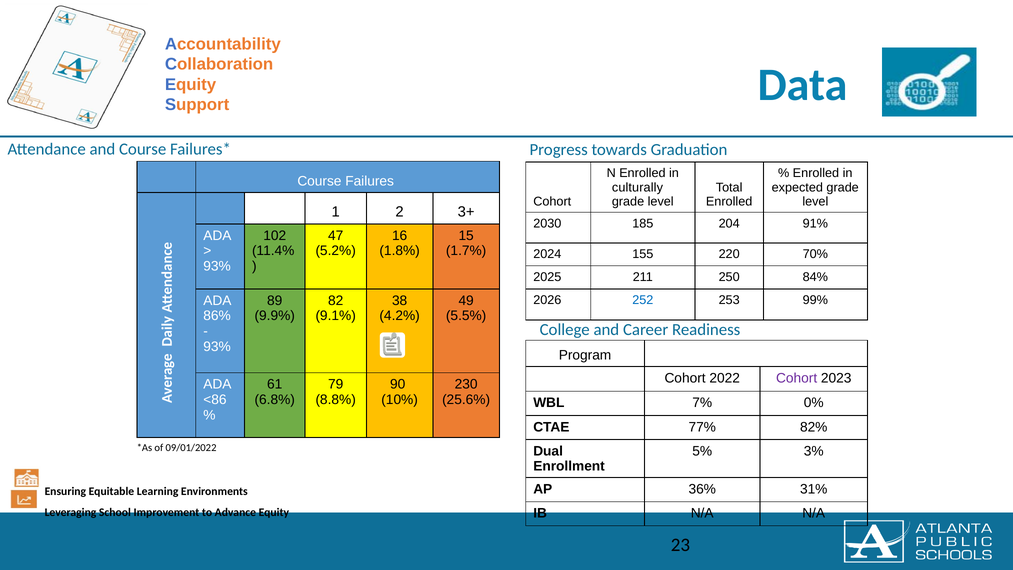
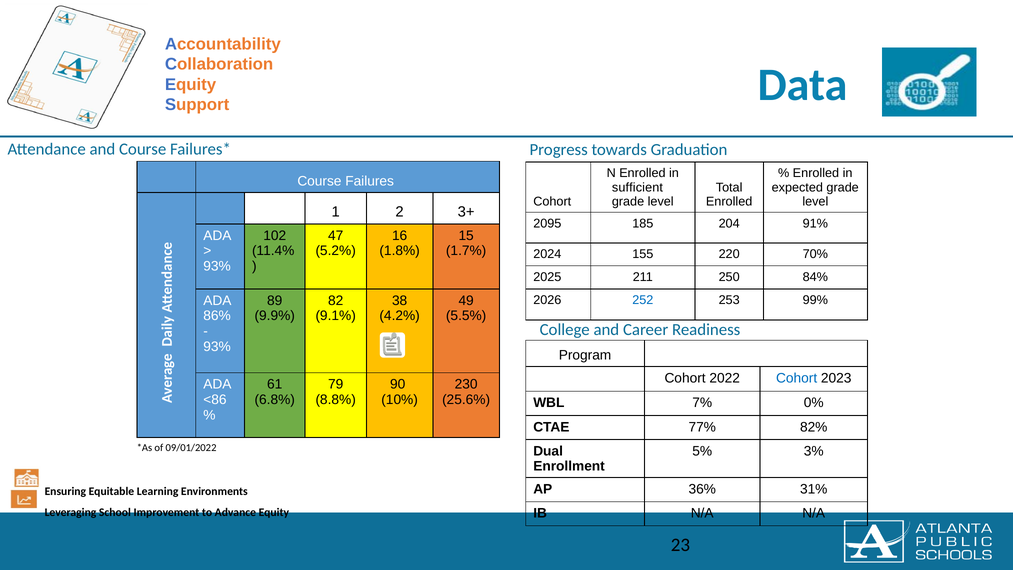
culturally: culturally -> sufficient
2030: 2030 -> 2095
Cohort at (797, 378) colour: purple -> blue
